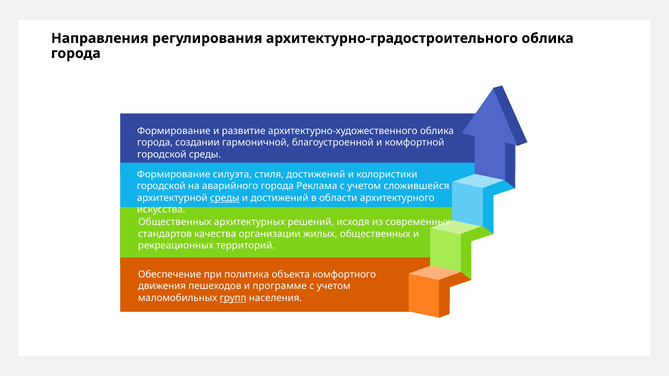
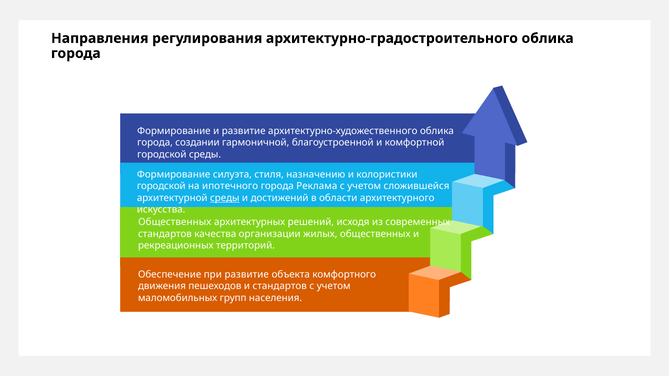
стиля достижений: достижений -> назначению
аварийного: аварийного -> ипотечного
при политика: политика -> развитие
и программе: программе -> стандартов
групп underline: present -> none
